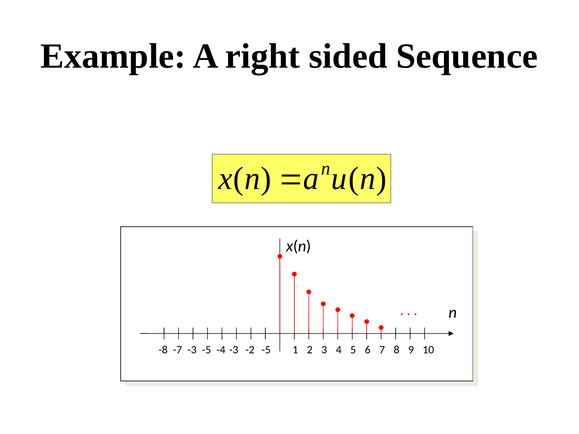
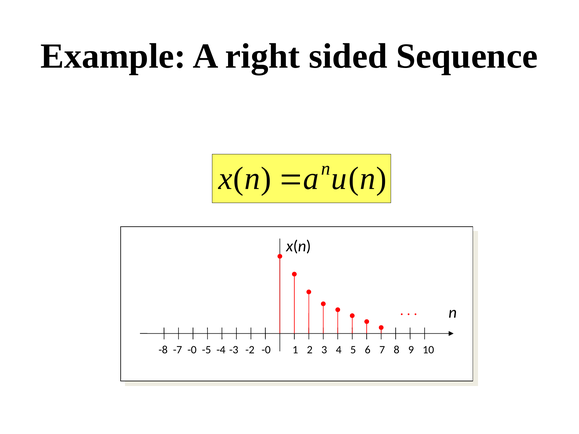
-3 at (192, 350): -3 -> -0
-5 at (266, 350): -5 -> -0
